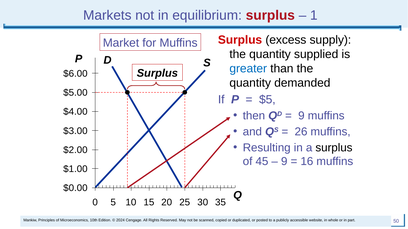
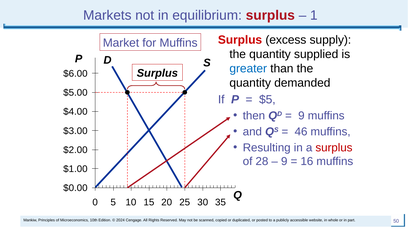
26: 26 -> 46
surplus at (334, 148) colour: black -> red
45: 45 -> 28
